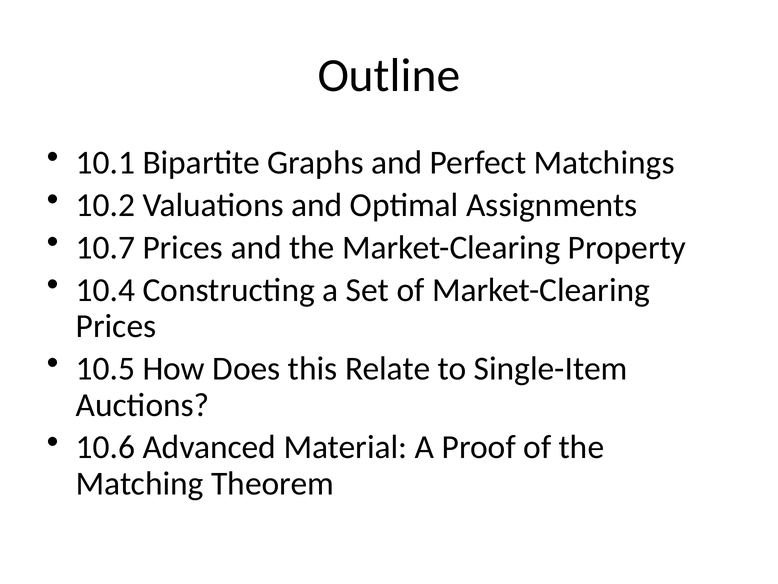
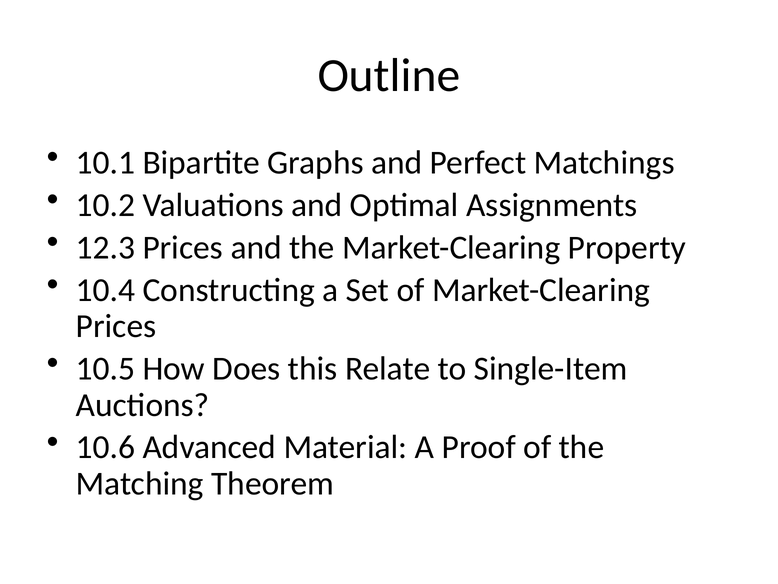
10.7: 10.7 -> 12.3
